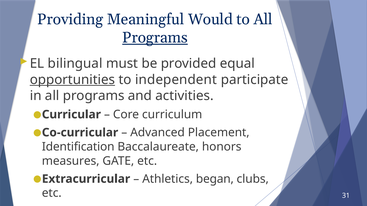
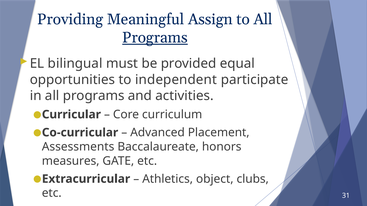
Would: Would -> Assign
opportunities underline: present -> none
Identification: Identification -> Assessments
began: began -> object
